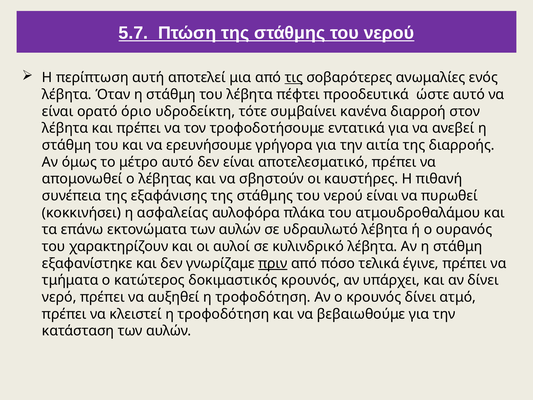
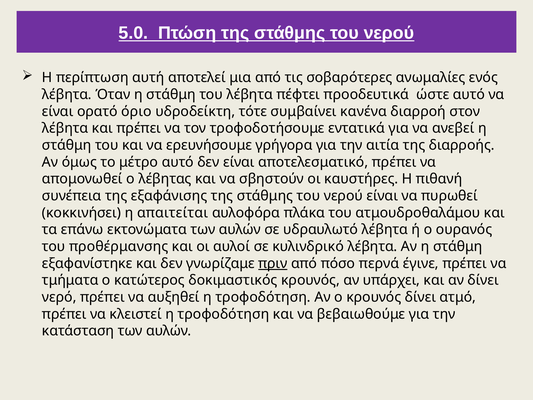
5.7: 5.7 -> 5.0
τις underline: present -> none
ασφαλείας: ασφαλείας -> απαιτείται
χαρακτηρίζουν: χαρακτηρίζουν -> προθέρμανσης
τελικά: τελικά -> περνά
